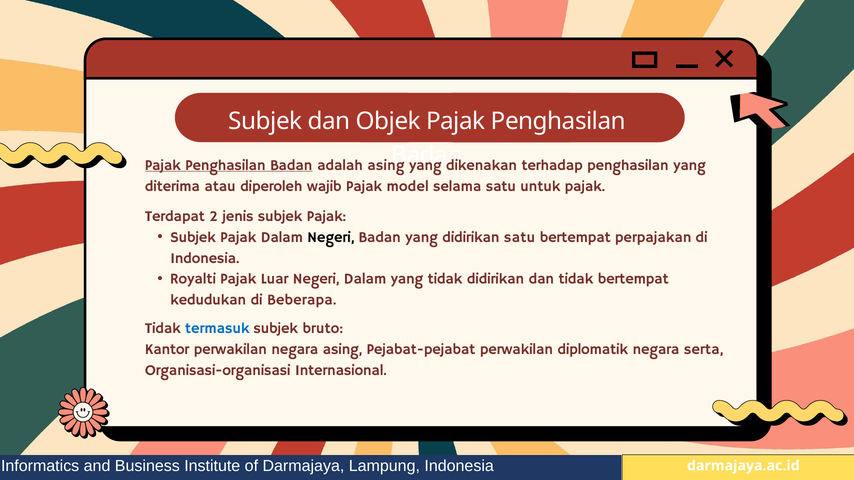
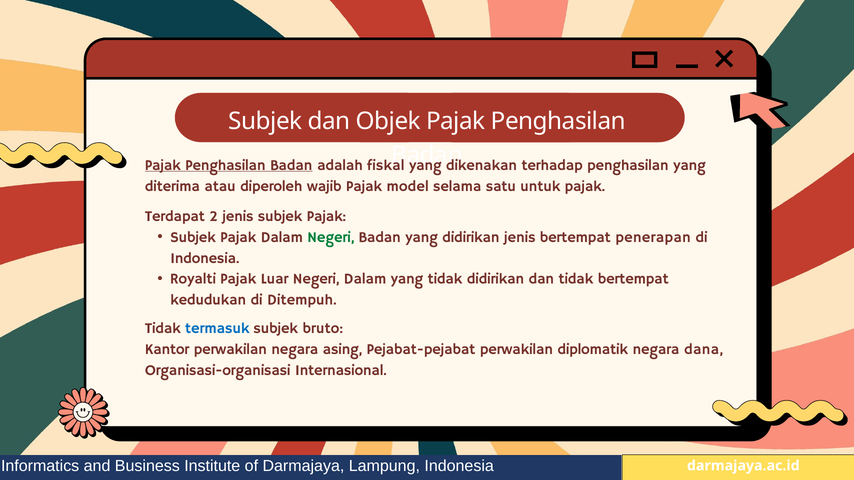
adalah asing: asing -> fiskal
Negeri at (331, 237) colour: black -> green
didirikan satu: satu -> jenis
perpajakan: perpajakan -> penerapan
Beberapa: Beberapa -> Ditempuh
serta: serta -> dana
